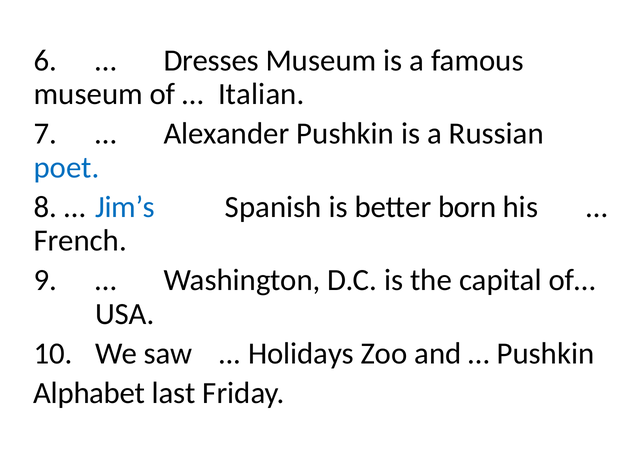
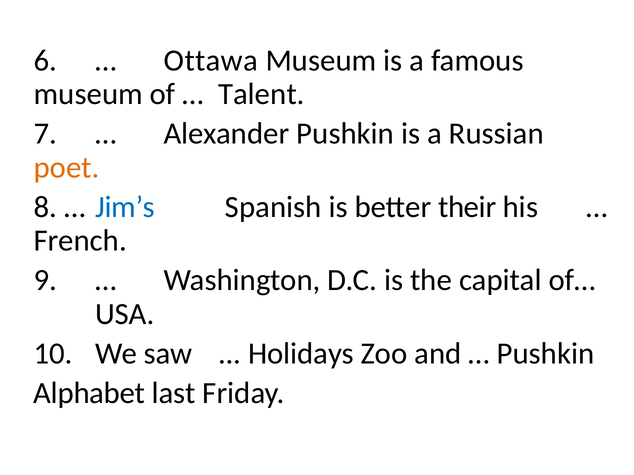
Dresses: Dresses -> Ottawa
Italian: Italian -> Talent
poet colour: blue -> orange
born: born -> their
